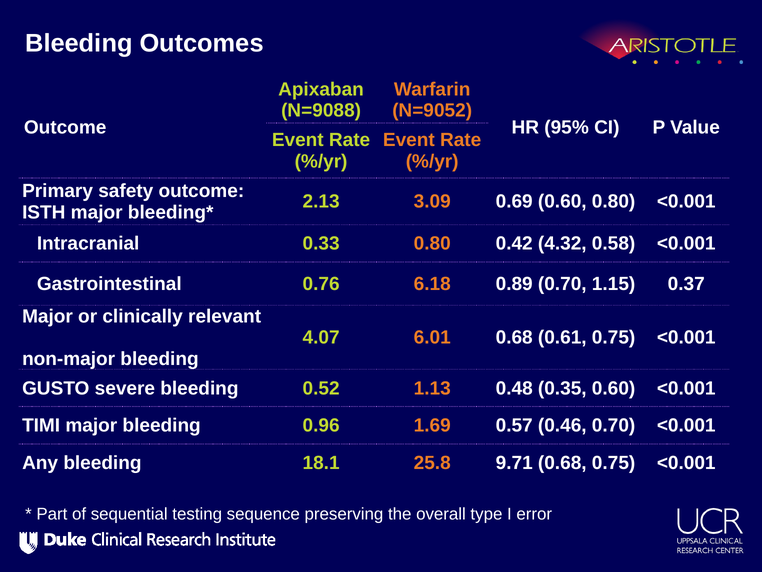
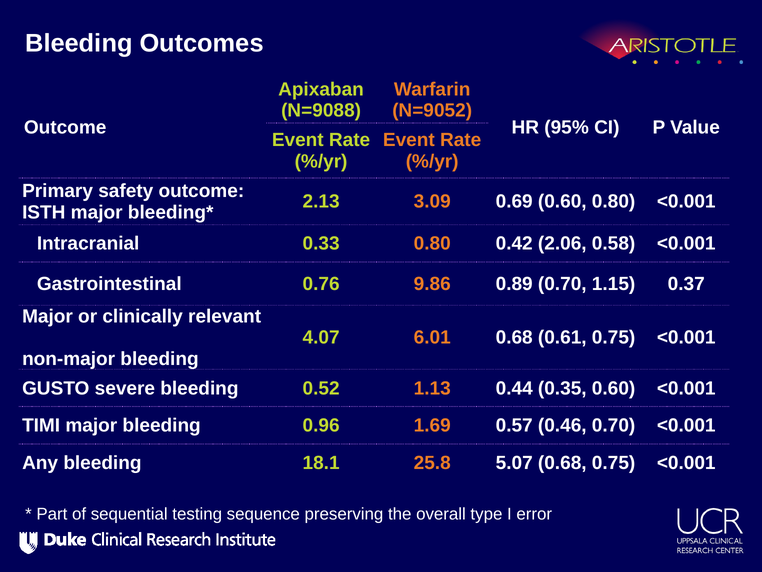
4.32: 4.32 -> 2.06
6.18: 6.18 -> 9.86
0.48: 0.48 -> 0.44
9.71: 9.71 -> 5.07
